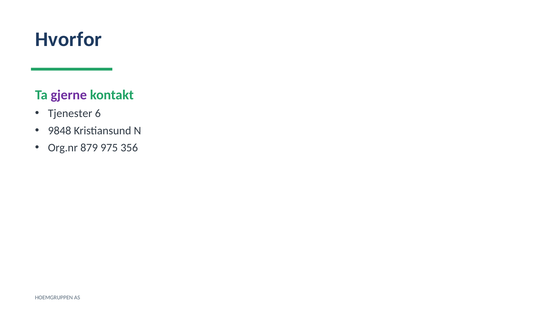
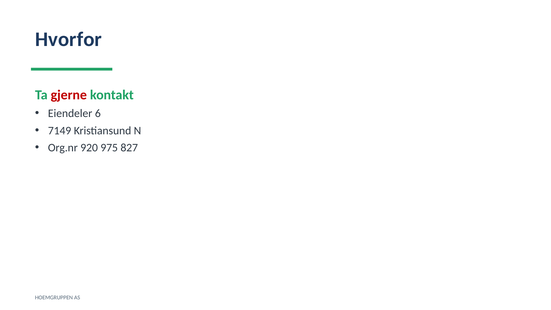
gjerne colour: purple -> red
Tjenester: Tjenester -> Eiendeler
9848: 9848 -> 7149
879: 879 -> 920
356: 356 -> 827
